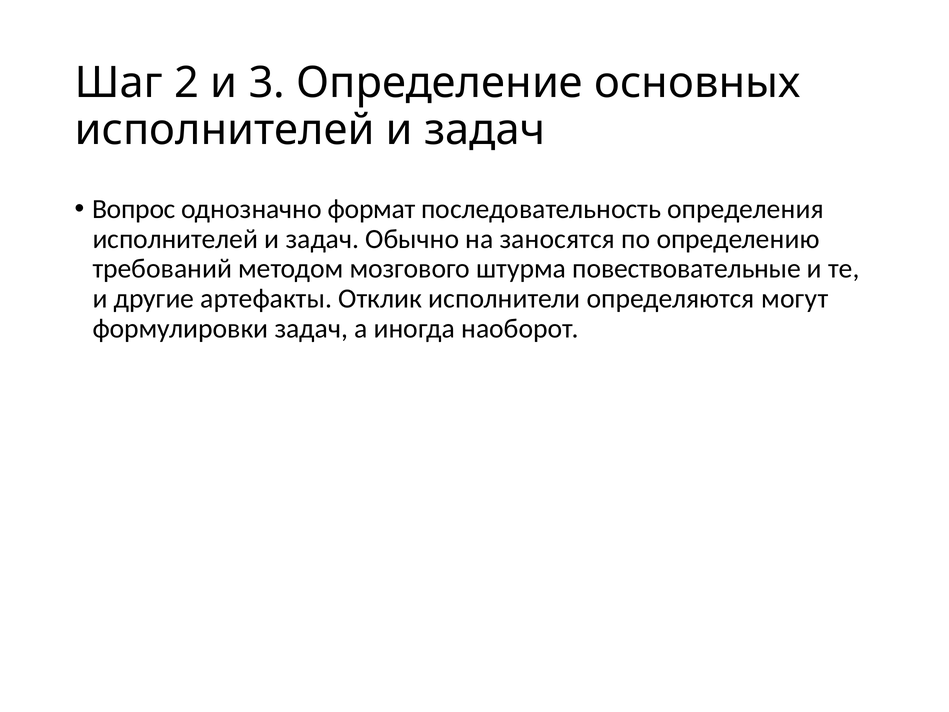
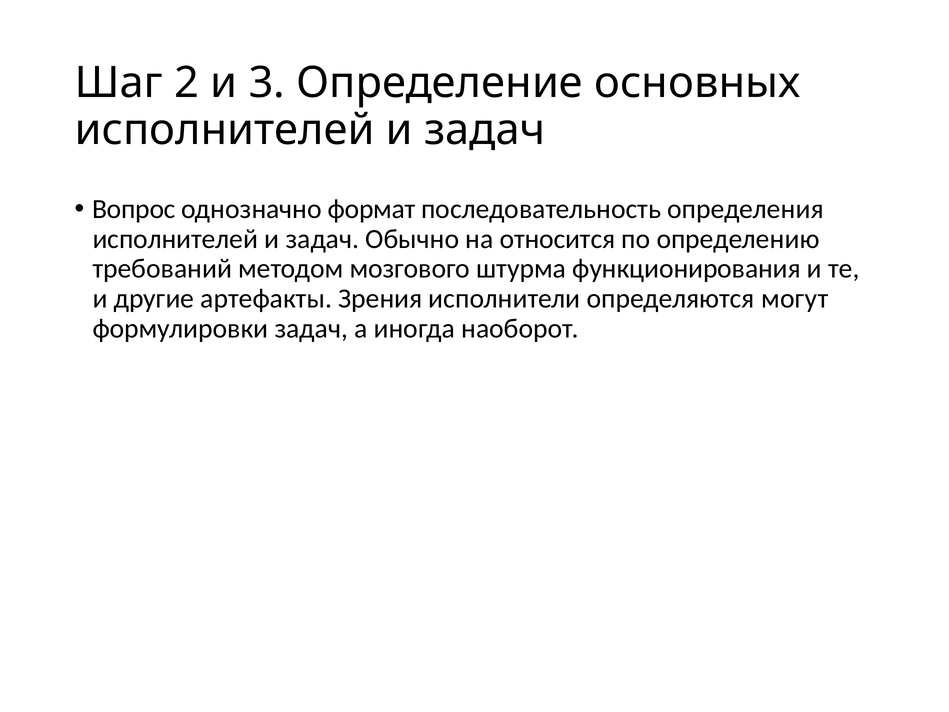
заносятся: заносятся -> относится
повествовательные: повествовательные -> функционирования
Отклик: Отклик -> Зрения
